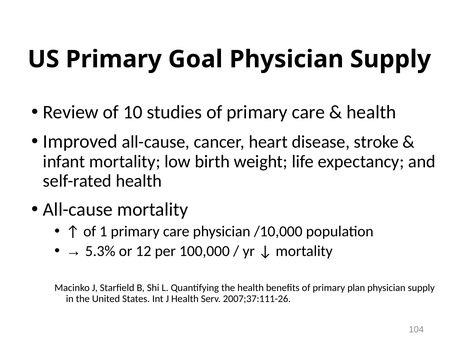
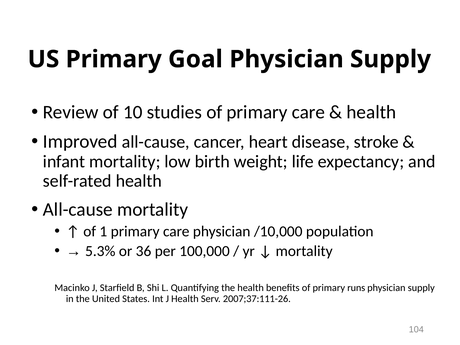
12: 12 -> 36
plan: plan -> runs
